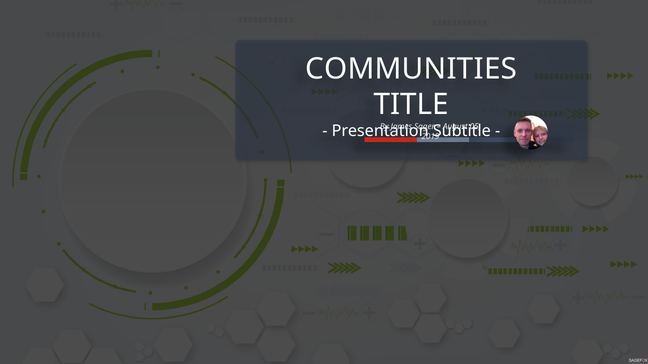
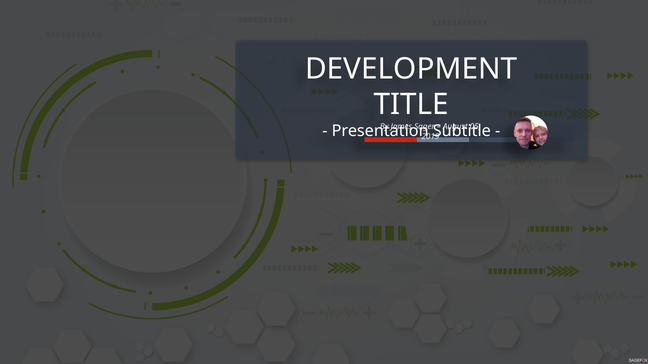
COMMUNITIES: COMMUNITIES -> DEVELOPMENT
